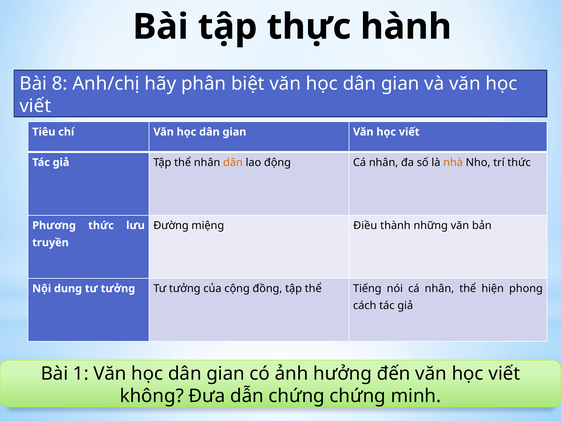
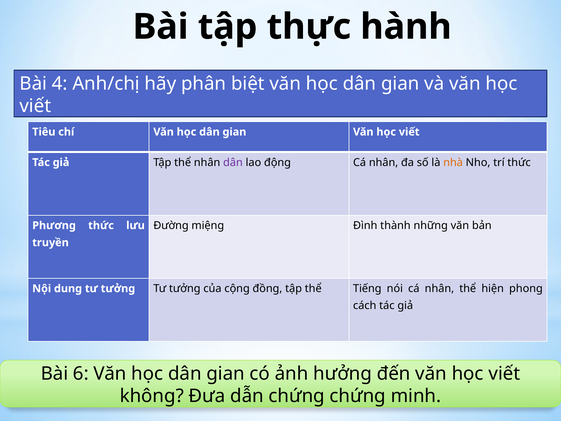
8: 8 -> 4
dân at (233, 162) colour: orange -> purple
Điều: Điều -> Đình
1: 1 -> 6
